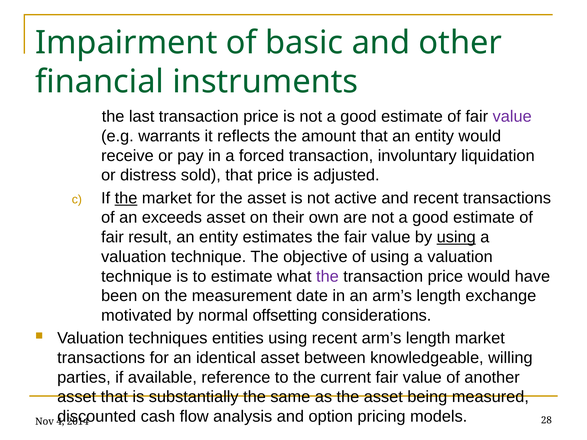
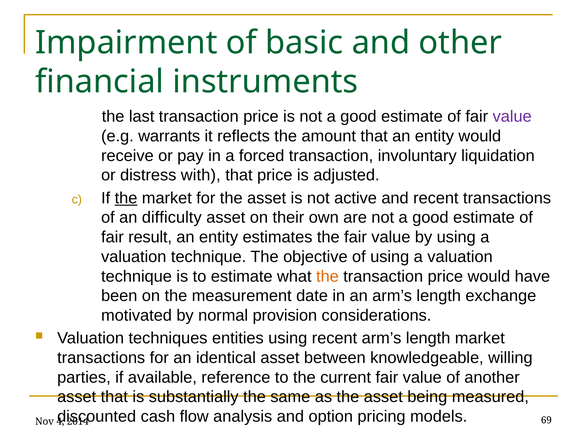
sold: sold -> with
exceeds: exceeds -> difficulty
using at (456, 237) underline: present -> none
the at (327, 276) colour: purple -> orange
offsetting: offsetting -> provision
28: 28 -> 69
